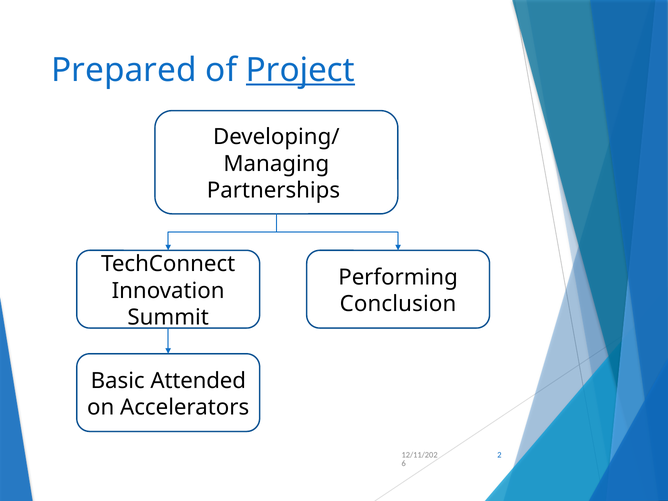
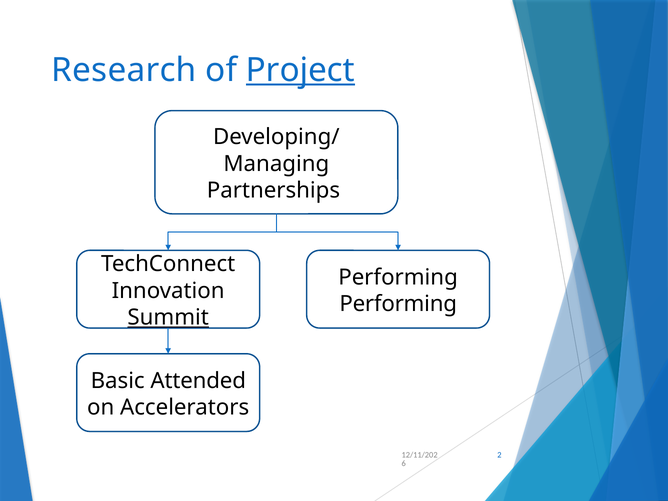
Prepared: Prepared -> Research
Conclusion at (398, 304): Conclusion -> Performing
Summit underline: none -> present
